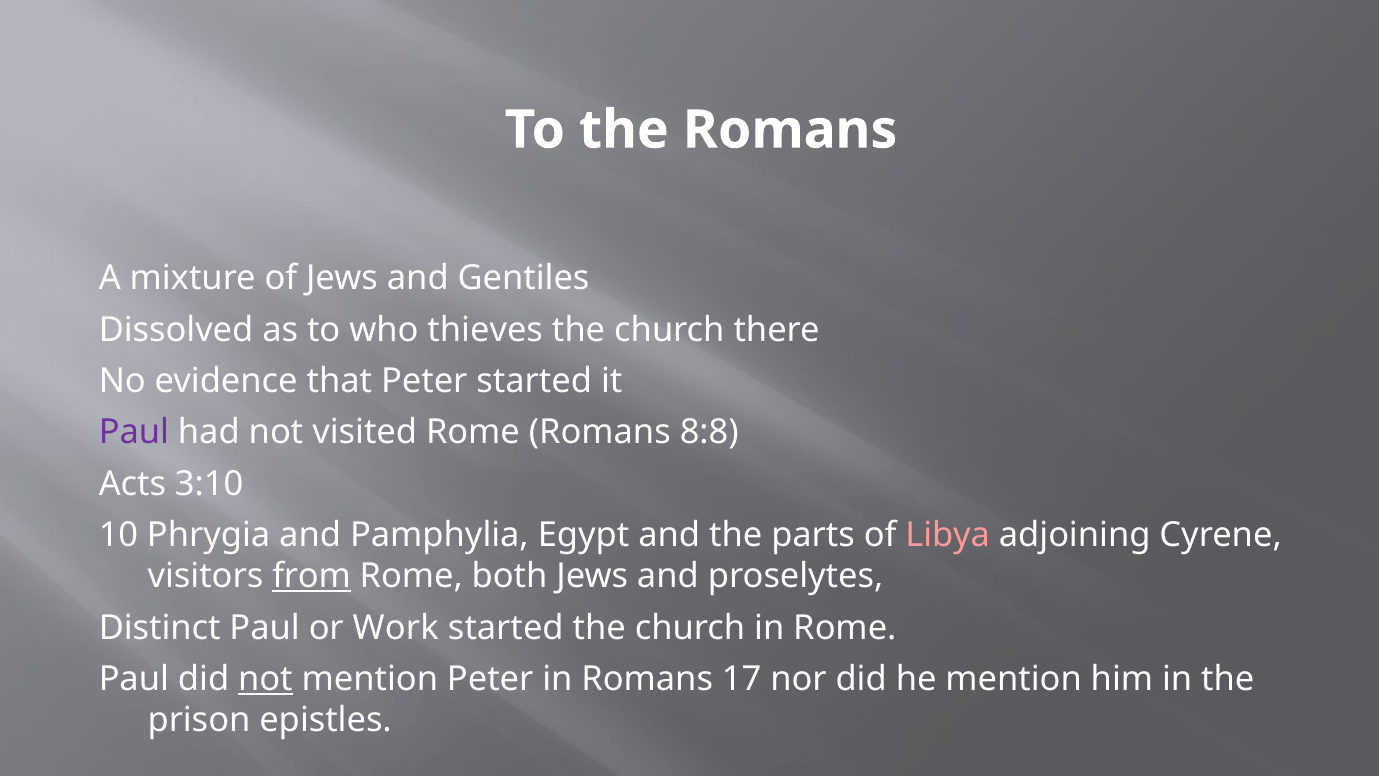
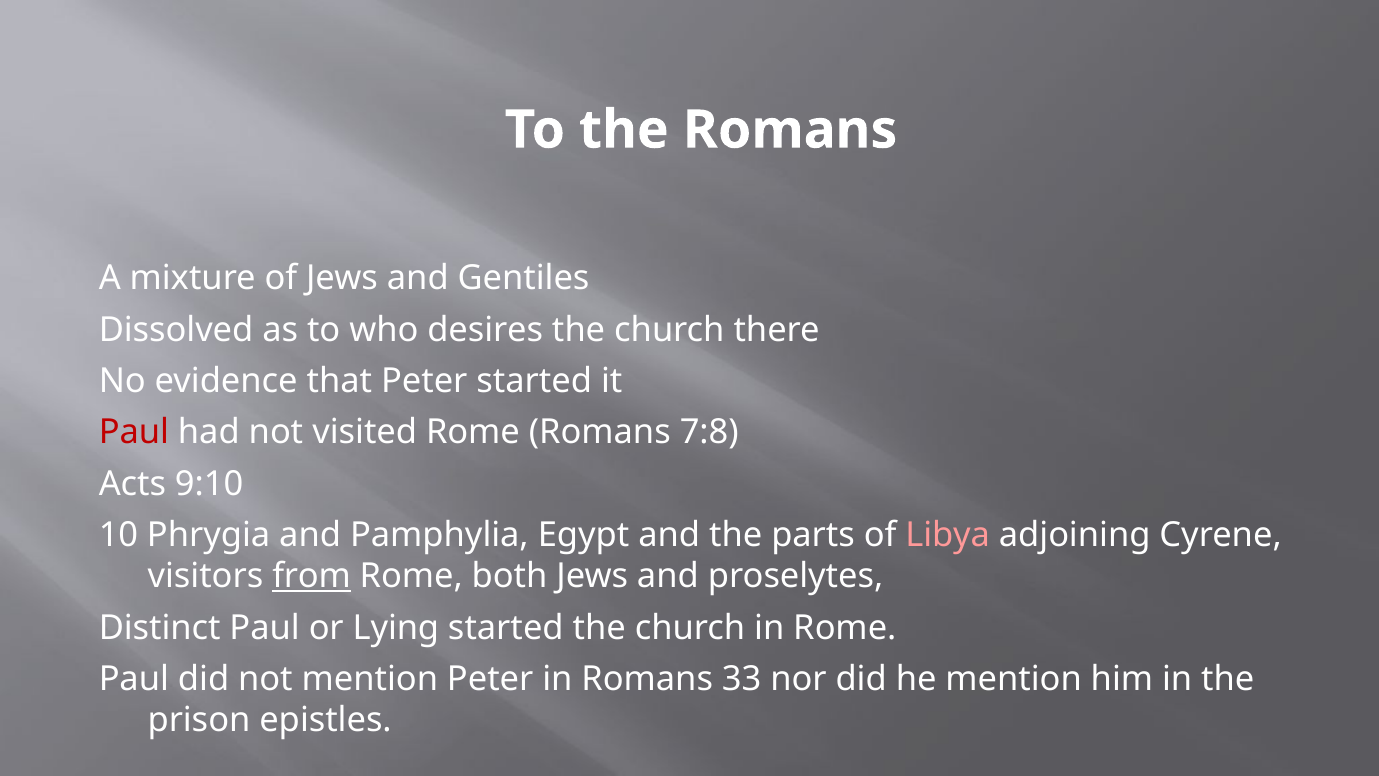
thieves: thieves -> desires
Paul at (134, 432) colour: purple -> red
8:8: 8:8 -> 7:8
3:10: 3:10 -> 9:10
Work: Work -> Lying
not at (265, 679) underline: present -> none
17: 17 -> 33
